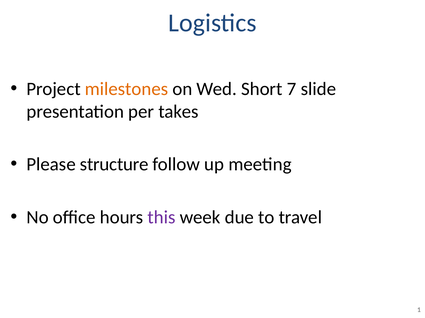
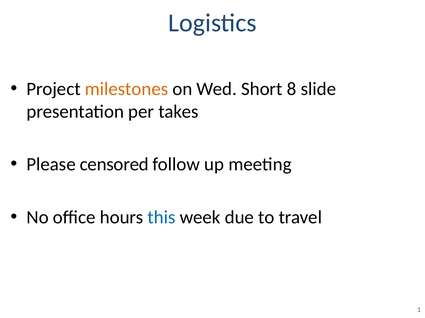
7: 7 -> 8
structure: structure -> censored
this colour: purple -> blue
